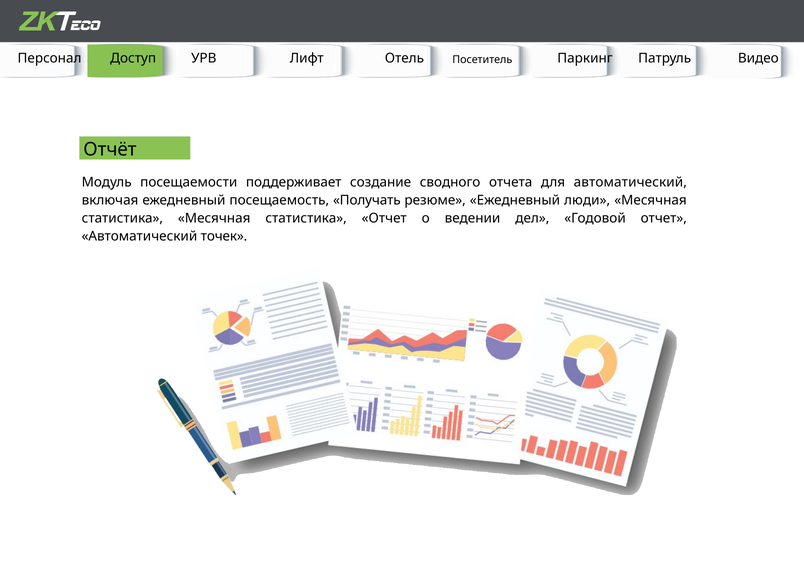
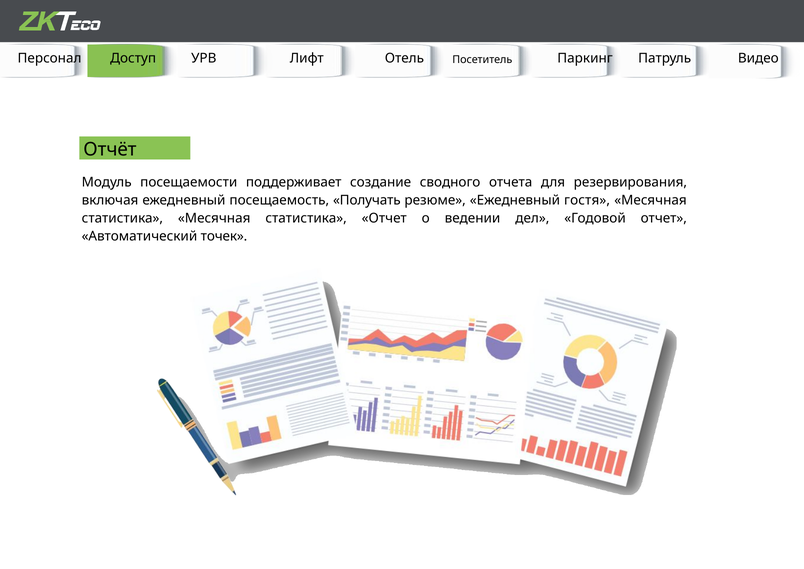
для автоматический: автоматический -> резервирования
люди: люди -> гостя
